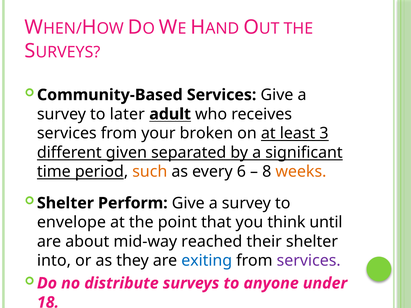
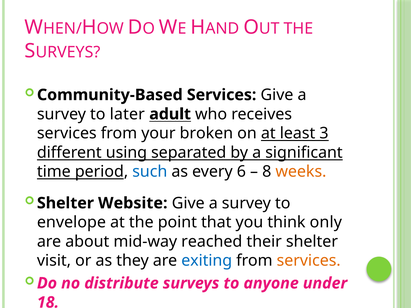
given: given -> using
such colour: orange -> blue
Perform: Perform -> Website
until: until -> only
into: into -> visit
services at (309, 261) colour: purple -> orange
